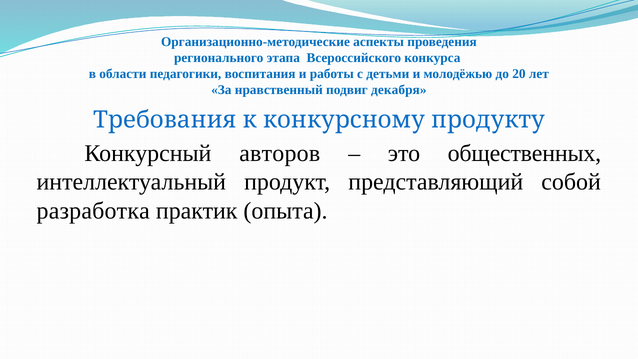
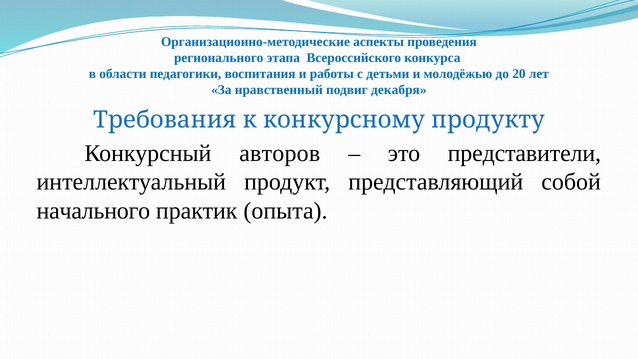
общественных: общественных -> представители
разработка: разработка -> начального
